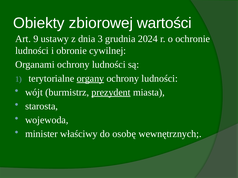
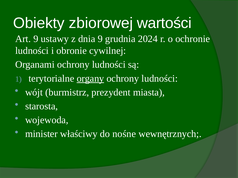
dnia 3: 3 -> 9
prezydent underline: present -> none
osobę: osobę -> nośne
